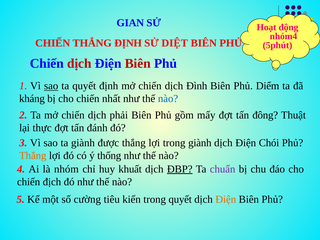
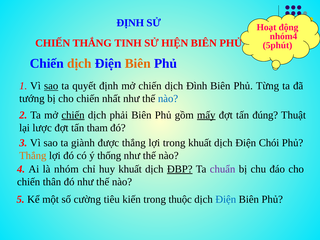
GIAN at (130, 23): GIAN -> ĐỊNH
THẮNG ĐỊNH: ĐỊNH -> TINH
DIỆT: DIỆT -> HIỆN
dịch at (79, 63) colour: red -> orange
Biên at (138, 63) colour: red -> orange
Diểm: Diểm -> Từng
kháng: kháng -> tướng
chiến at (73, 115) underline: none -> present
mấy underline: none -> present
đông: đông -> đúng
thực: thực -> lược
đánh: đánh -> tham
trong giành: giành -> khuất
địch: địch -> thân
trong quyết: quyết -> thuộc
Điện at (226, 199) colour: orange -> blue
